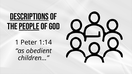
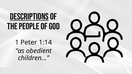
People underline: present -> none
